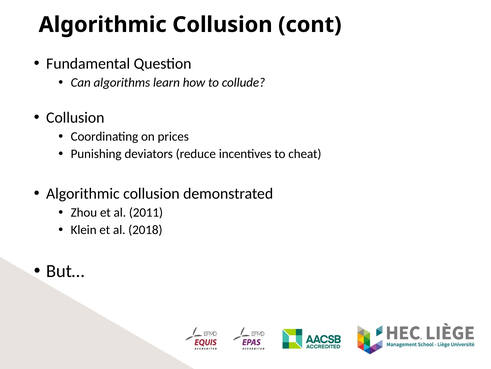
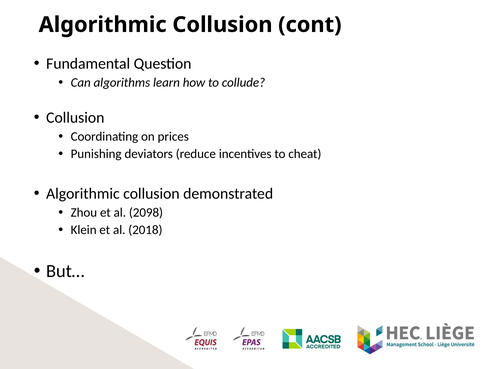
2011: 2011 -> 2098
